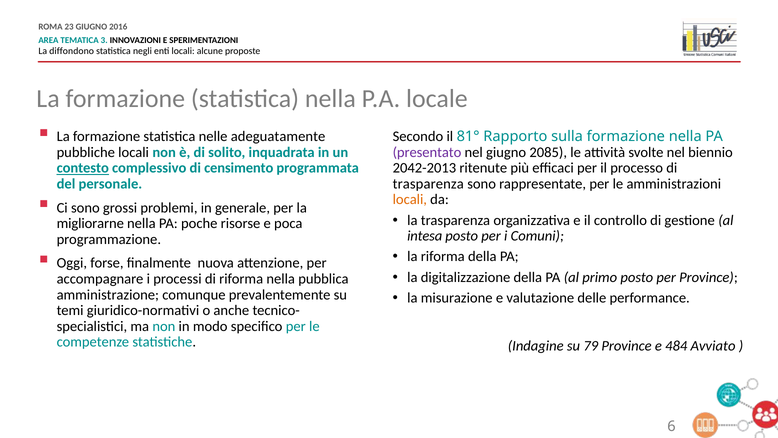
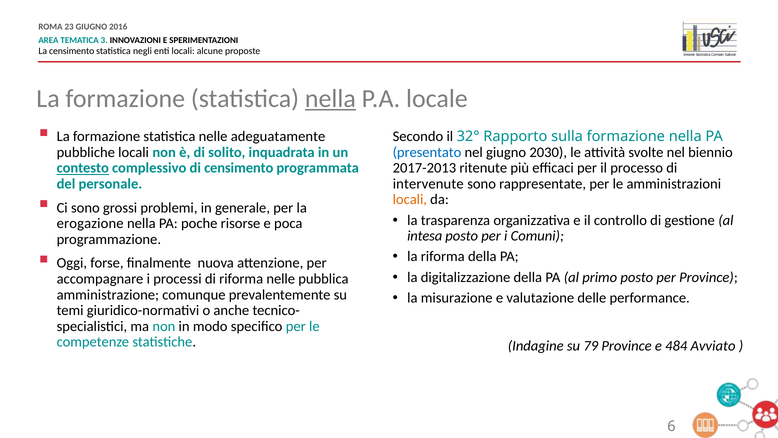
La diffondono: diffondono -> censimento
nella at (330, 99) underline: none -> present
81°: 81° -> 32°
presentato colour: purple -> blue
2085: 2085 -> 2030
2042-2013: 2042-2013 -> 2017-2013
trasparenza at (428, 184): trasparenza -> intervenute
migliorarne: migliorarne -> erogazione
riforma nella: nella -> nelle
